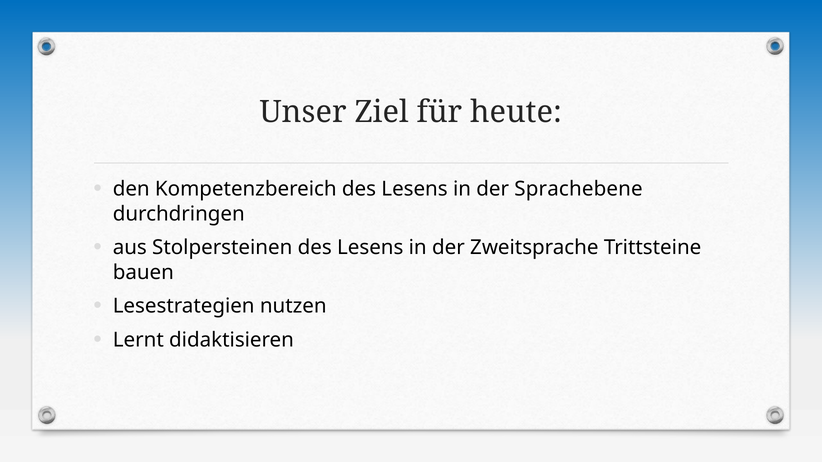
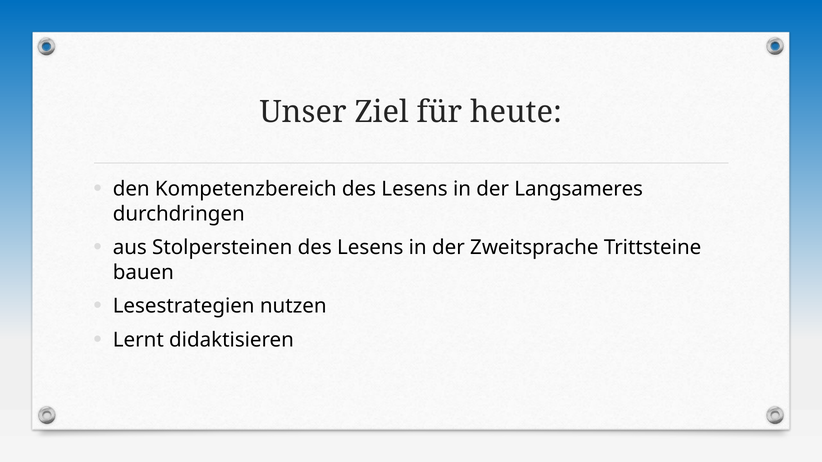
Sprachebene: Sprachebene -> Langsameres
